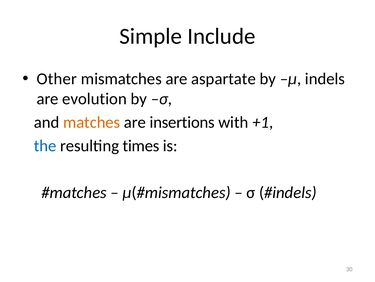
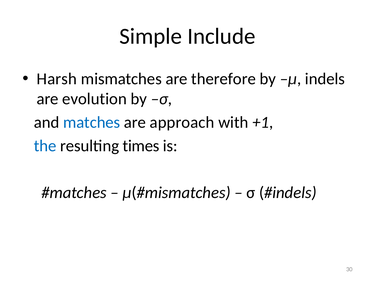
Other: Other -> Harsh
aspartate: aspartate -> therefore
matches colour: orange -> blue
insertions: insertions -> approach
